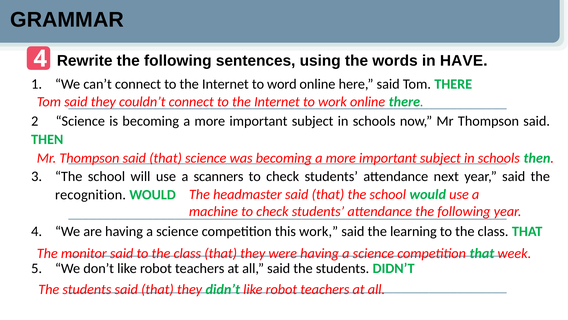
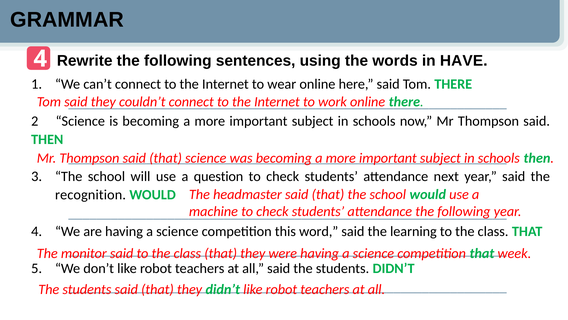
word: word -> wear
scanners: scanners -> question
this work: work -> word
